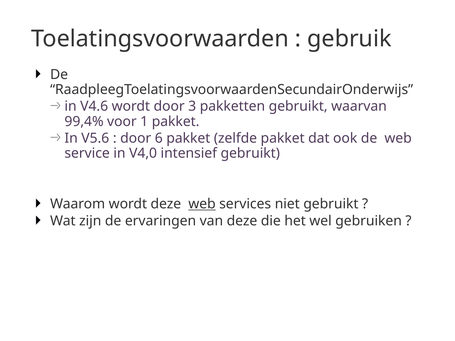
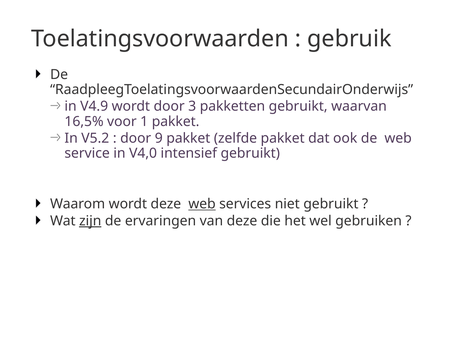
V4.6: V4.6 -> V4.9
99,4%: 99,4% -> 16,5%
V5.6: V5.6 -> V5.2
6: 6 -> 9
zijn underline: none -> present
